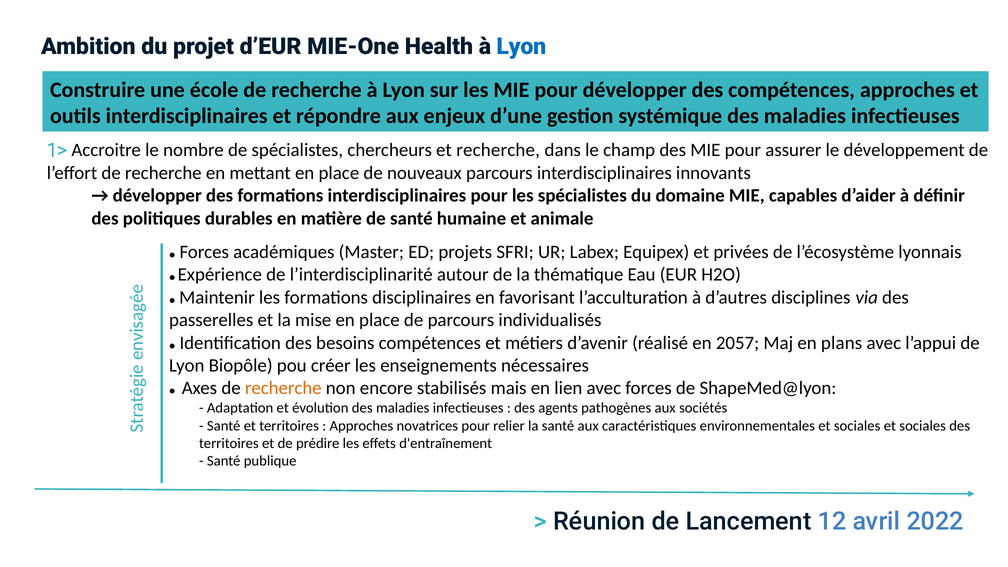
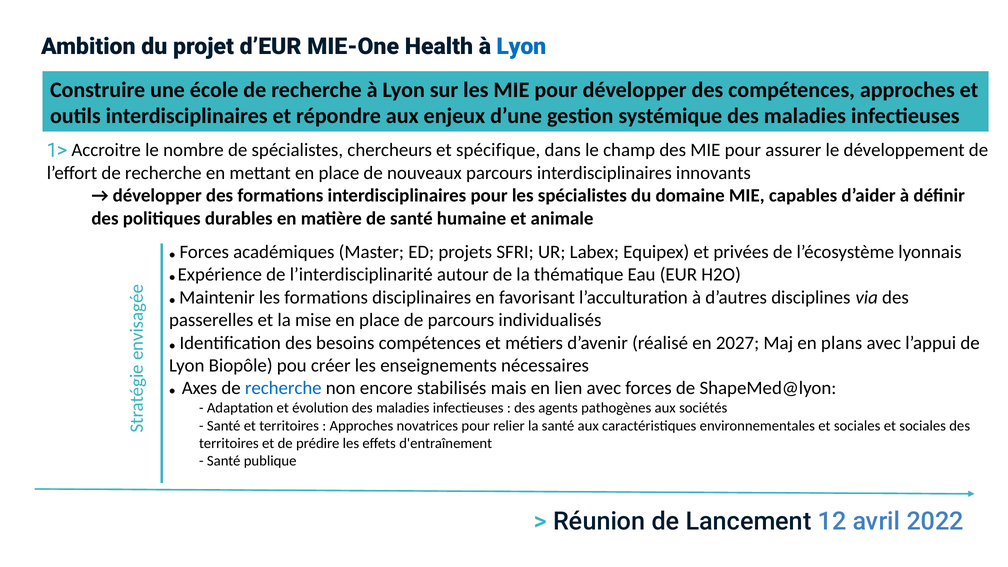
et recherche: recherche -> spécifique
2057: 2057 -> 2027
recherche at (283, 388) colour: orange -> blue
